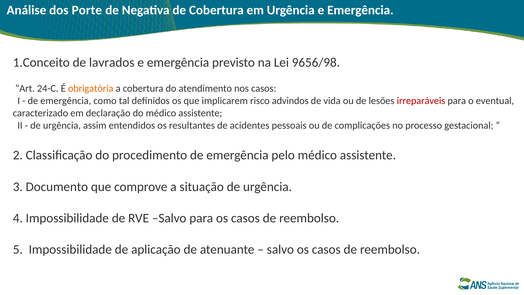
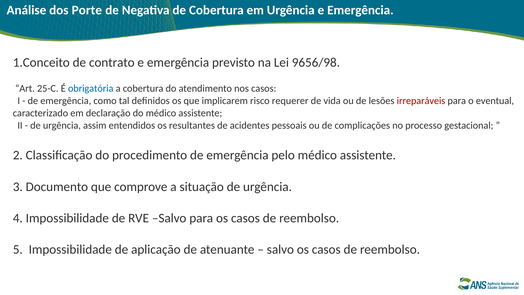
lavrados: lavrados -> contrato
24-C: 24-C -> 25-C
obrigatória colour: orange -> blue
advindos: advindos -> requerer
